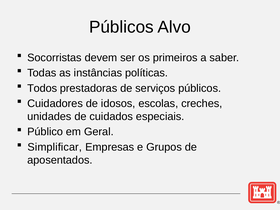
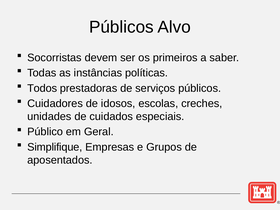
Simplificar: Simplificar -> Simplifique
